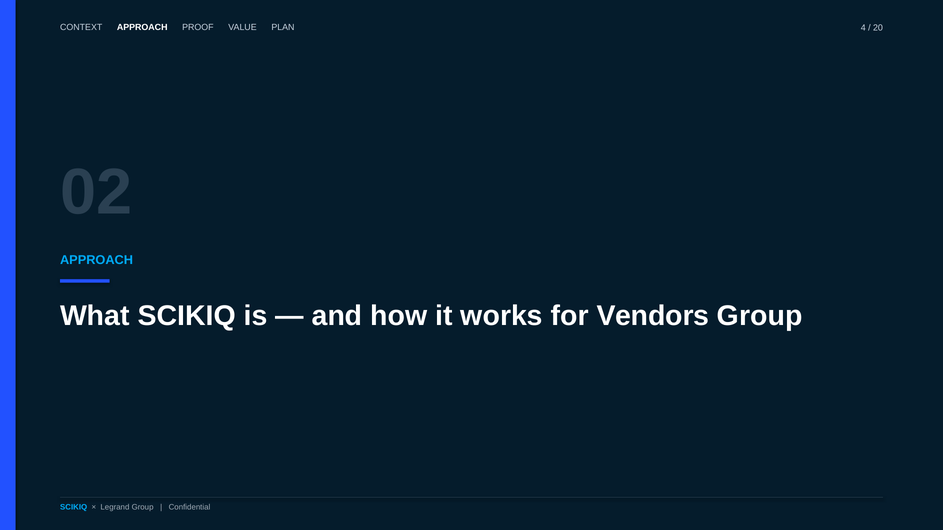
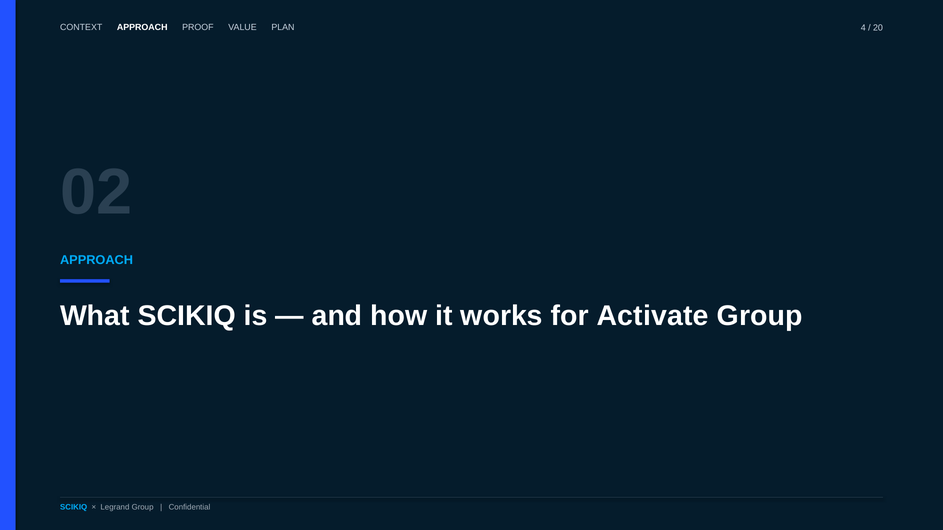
Vendors: Vendors -> Activate
